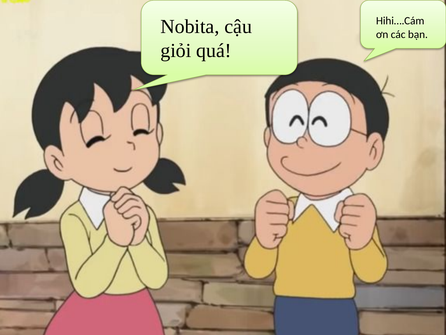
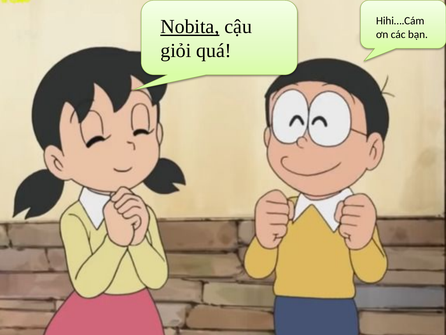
Nobita underline: none -> present
